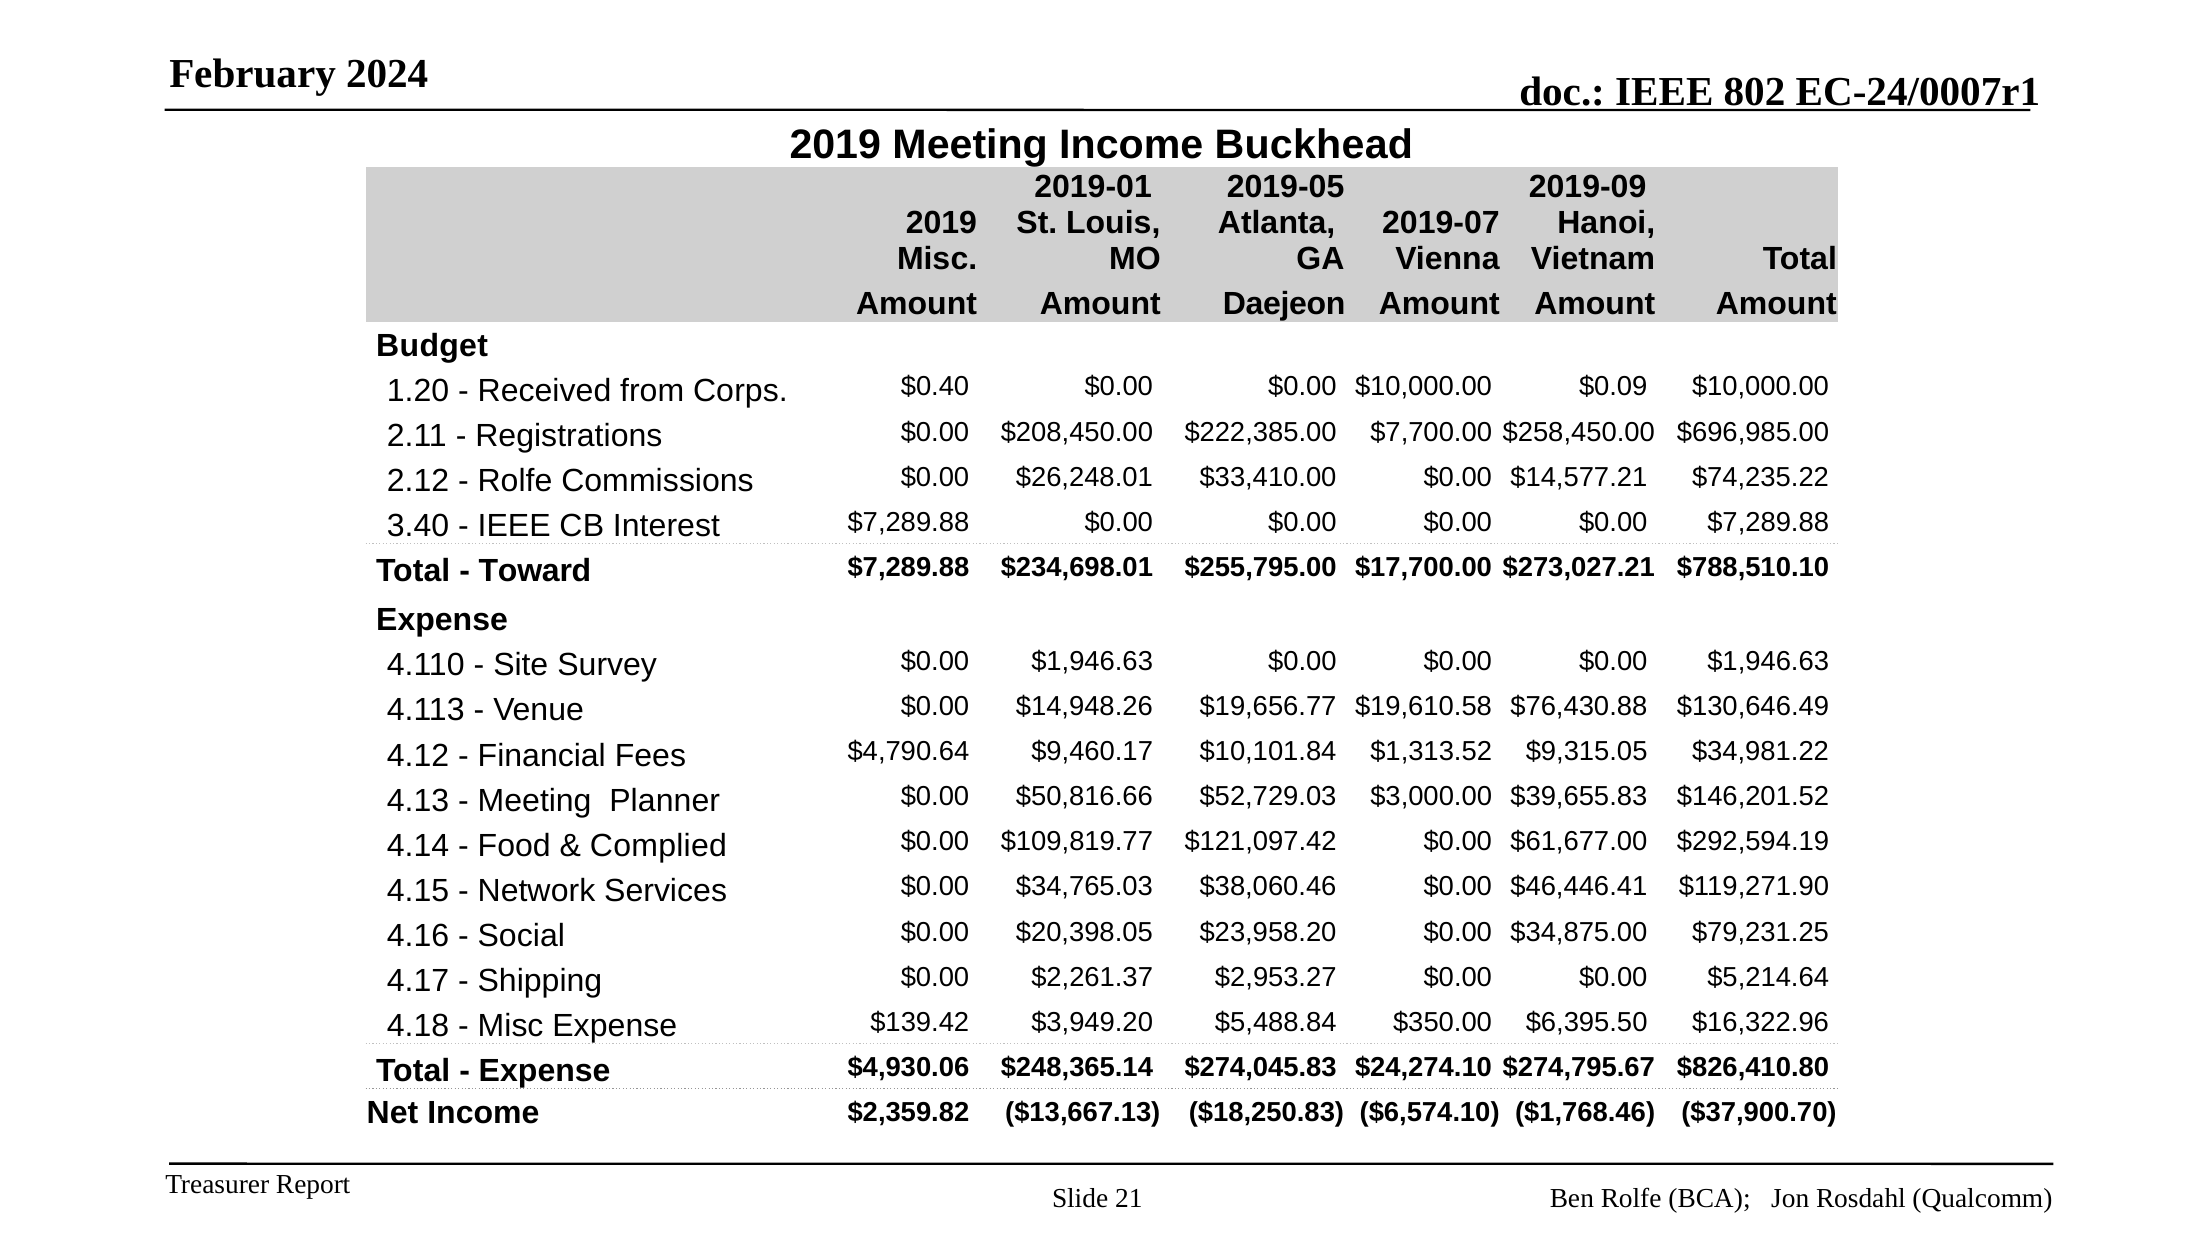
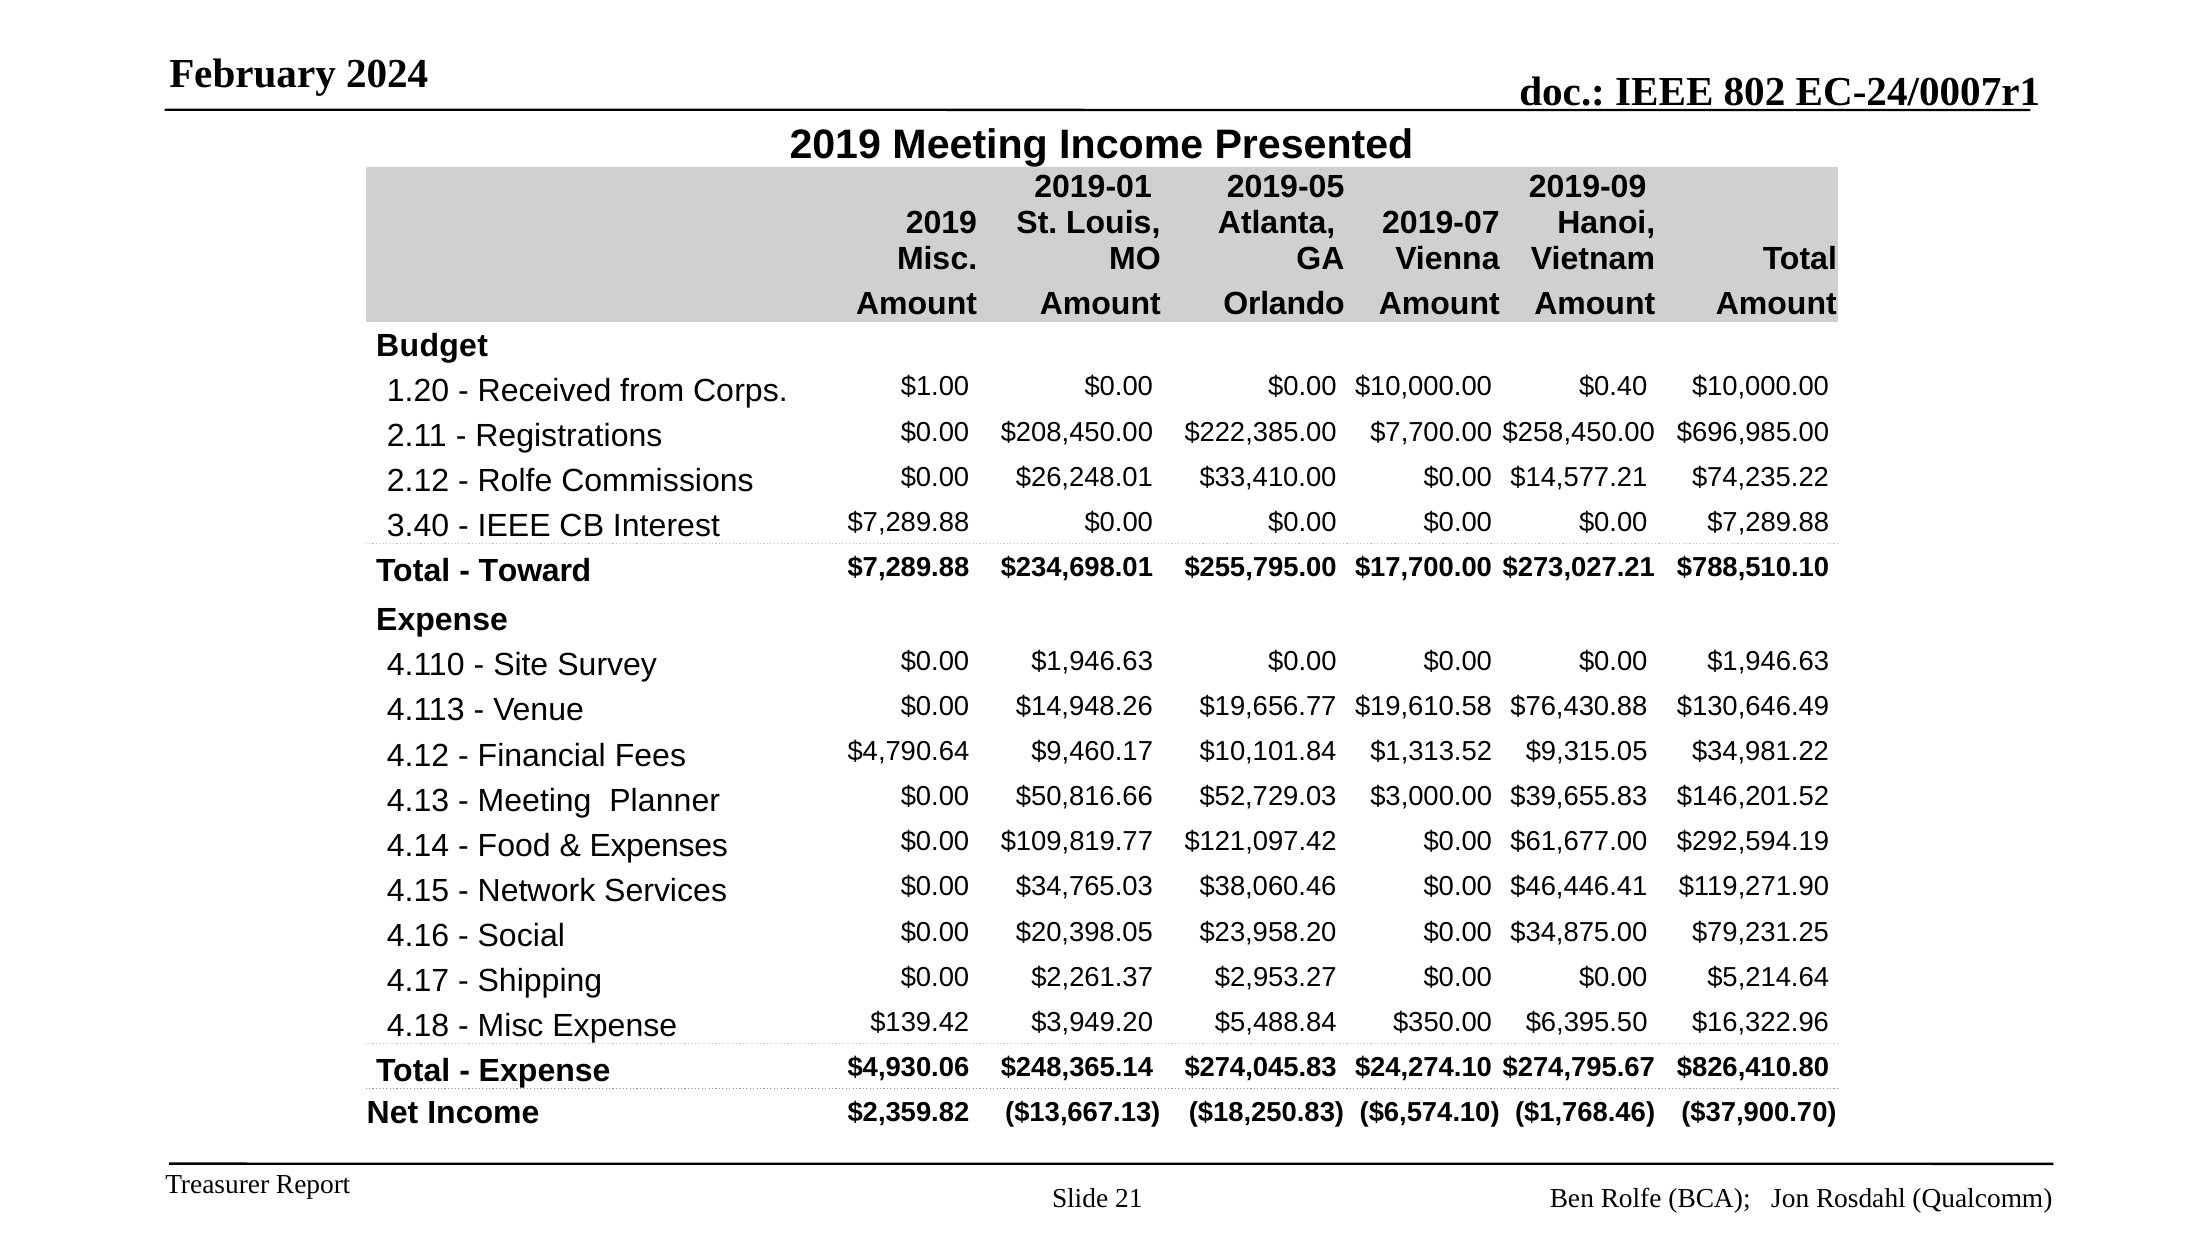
Buckhead: Buckhead -> Presented
Daejeon: Daejeon -> Orlando
$0.40: $0.40 -> $1.00
$0.09: $0.09 -> $0.40
Complied: Complied -> Expenses
